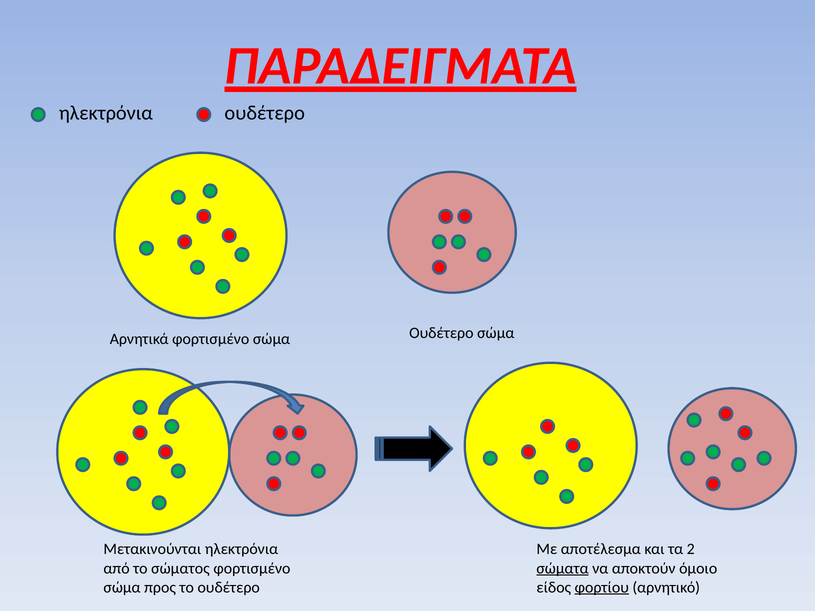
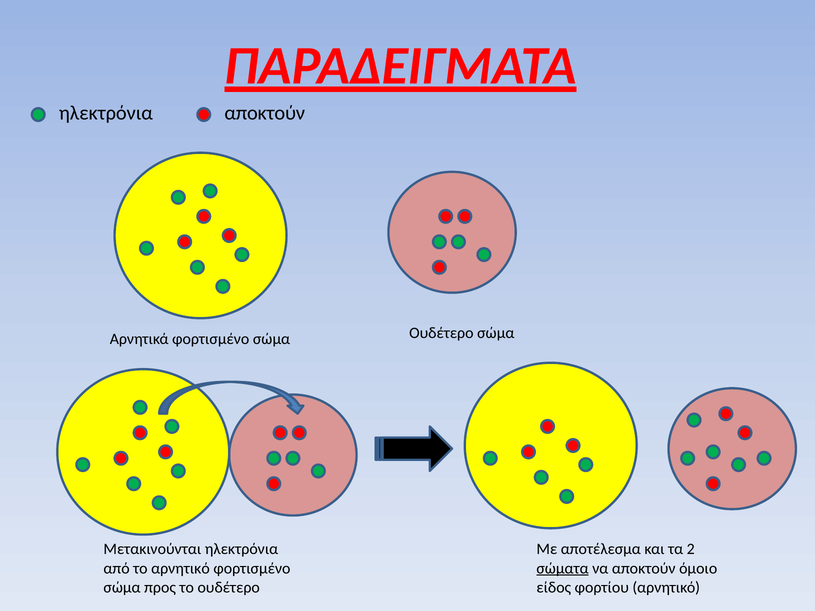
ηλεκτρόνια ουδέτερο: ουδέτερο -> αποκτούν
το σώματος: σώματος -> αρνητικό
φορτίου underline: present -> none
